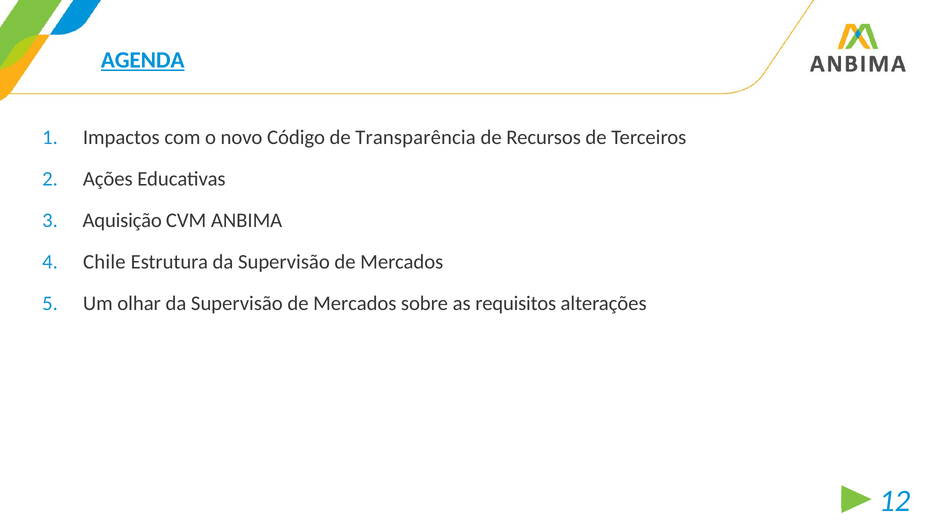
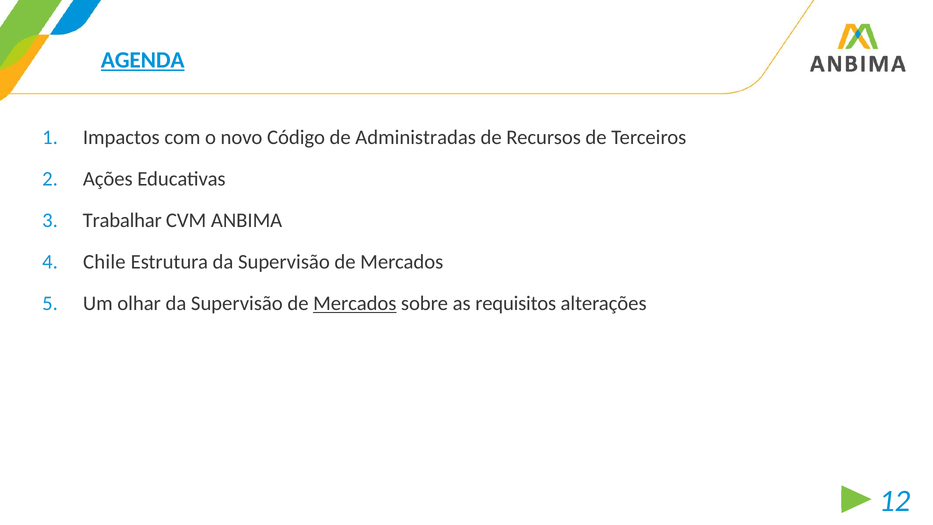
Transparência: Transparência -> Administradas
Aquisição: Aquisição -> Trabalhar
Mercados at (355, 303) underline: none -> present
